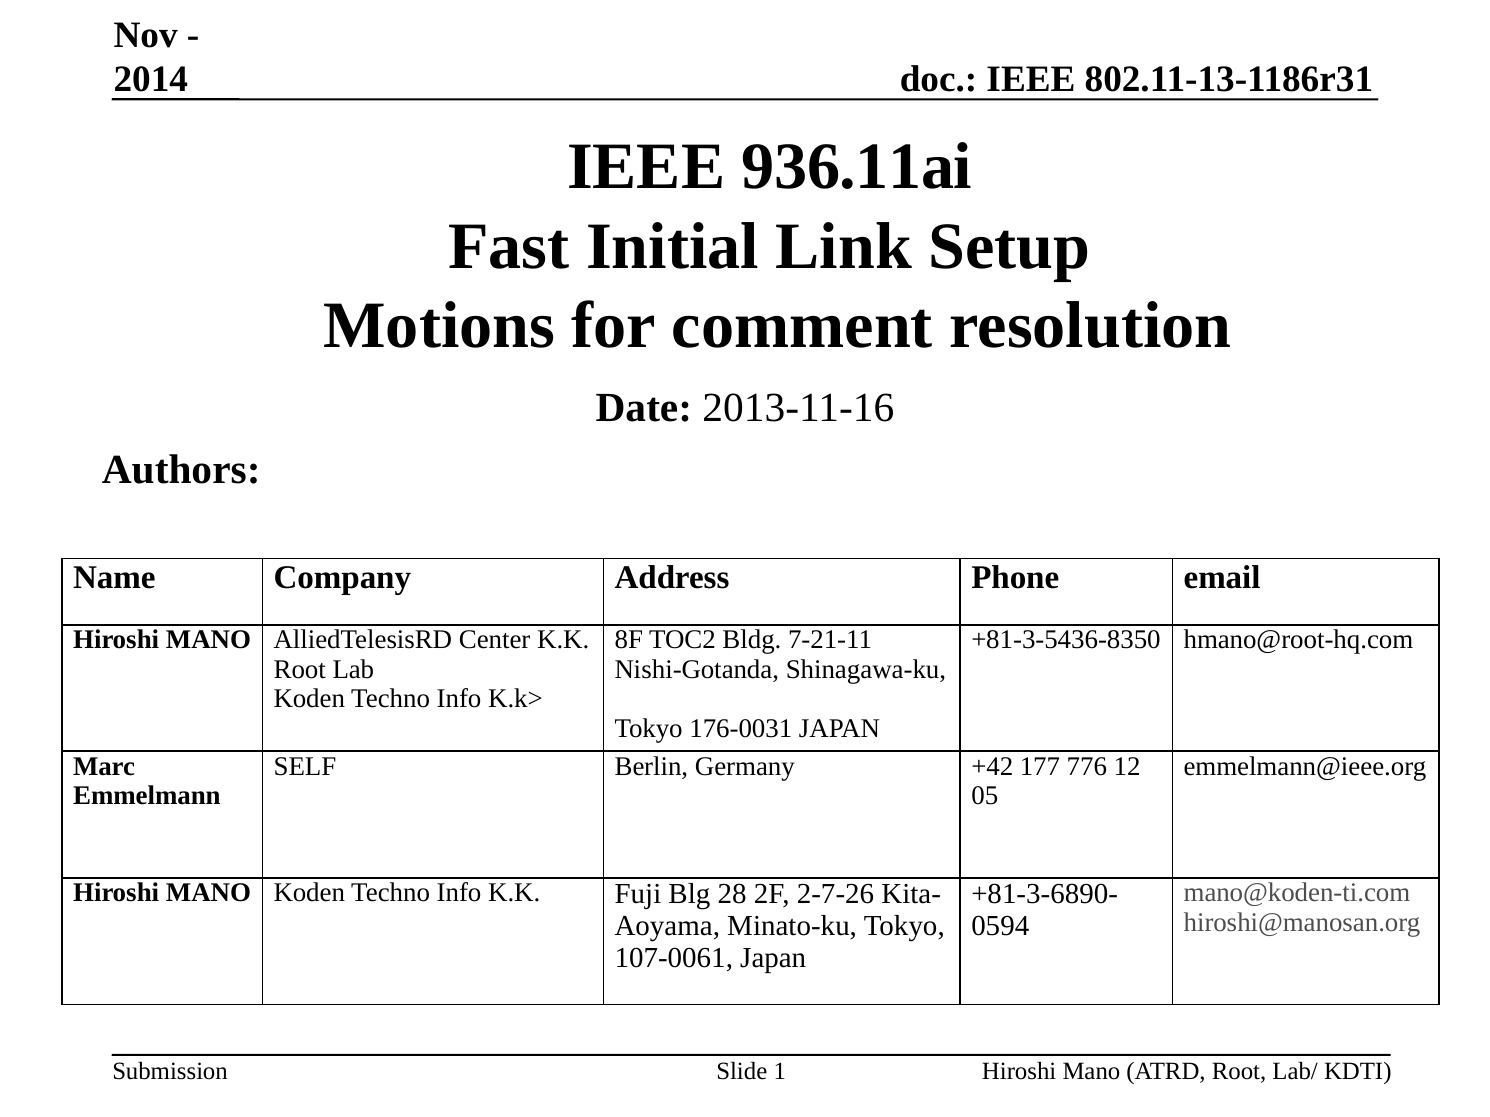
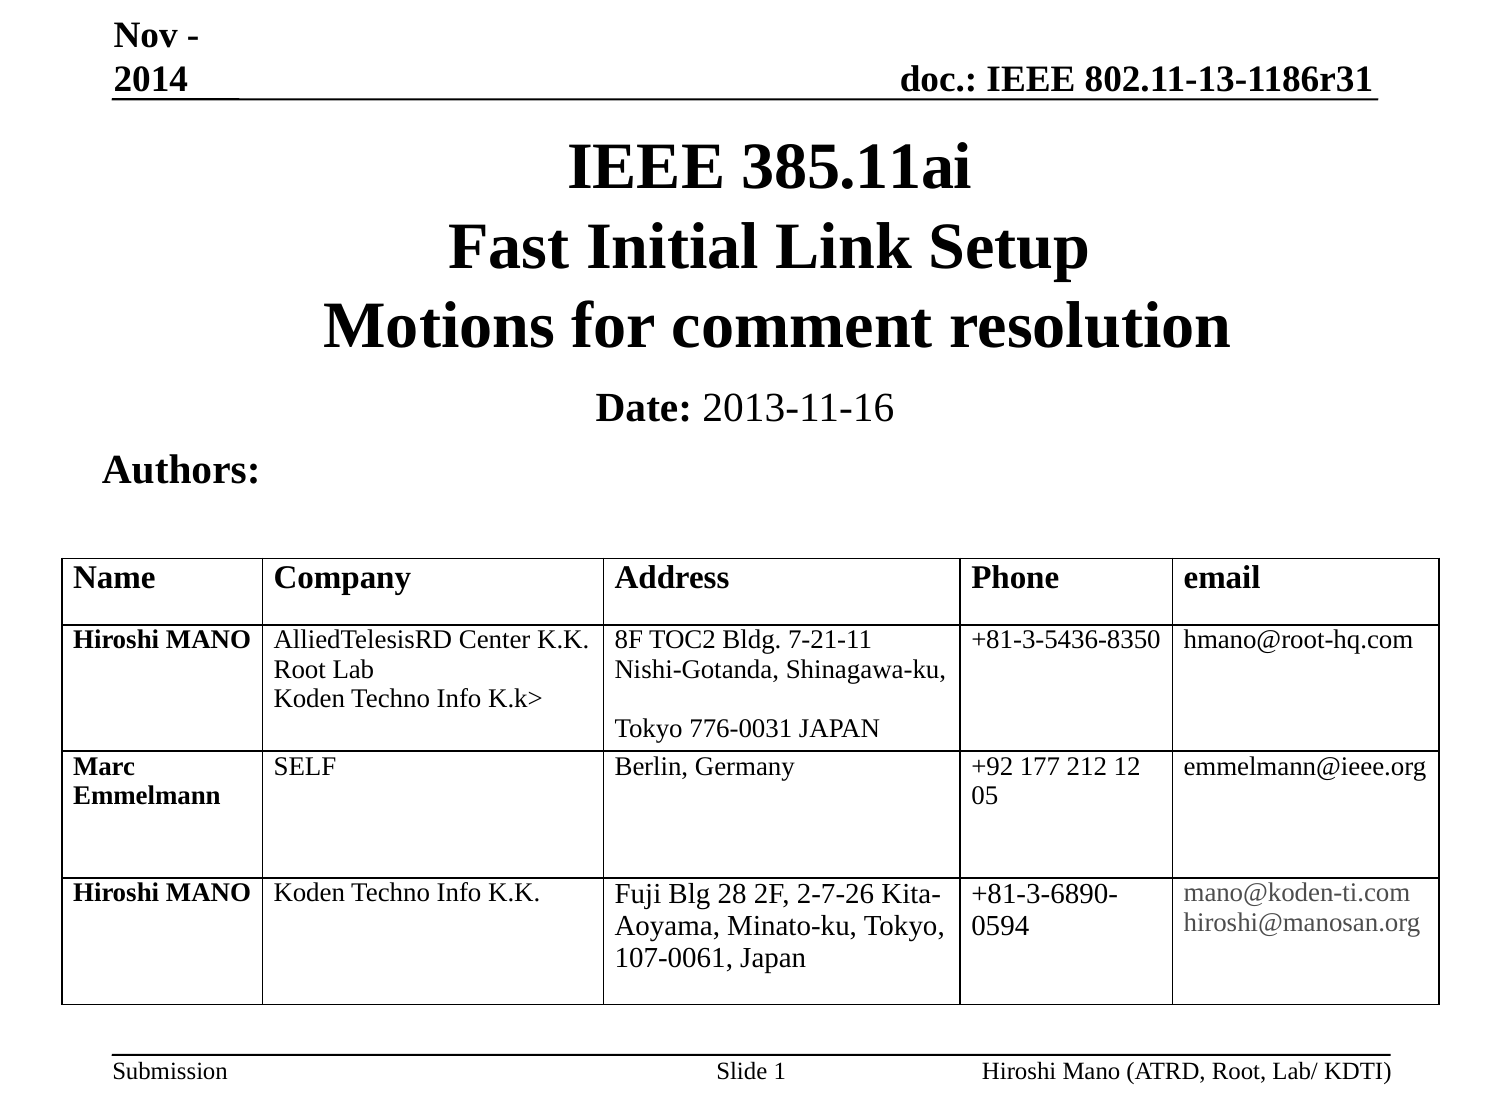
936.11ai: 936.11ai -> 385.11ai
176-0031: 176-0031 -> 776-0031
+42: +42 -> +92
776: 776 -> 212
